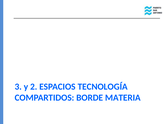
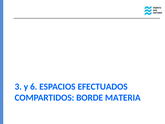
2: 2 -> 6
TECNOLOGÍA: TECNOLOGÍA -> EFECTUADOS
